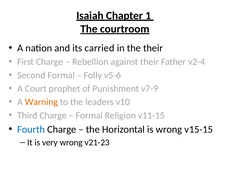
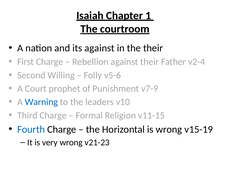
its carried: carried -> against
Second Formal: Formal -> Willing
Warning colour: orange -> blue
v15-15: v15-15 -> v15-19
